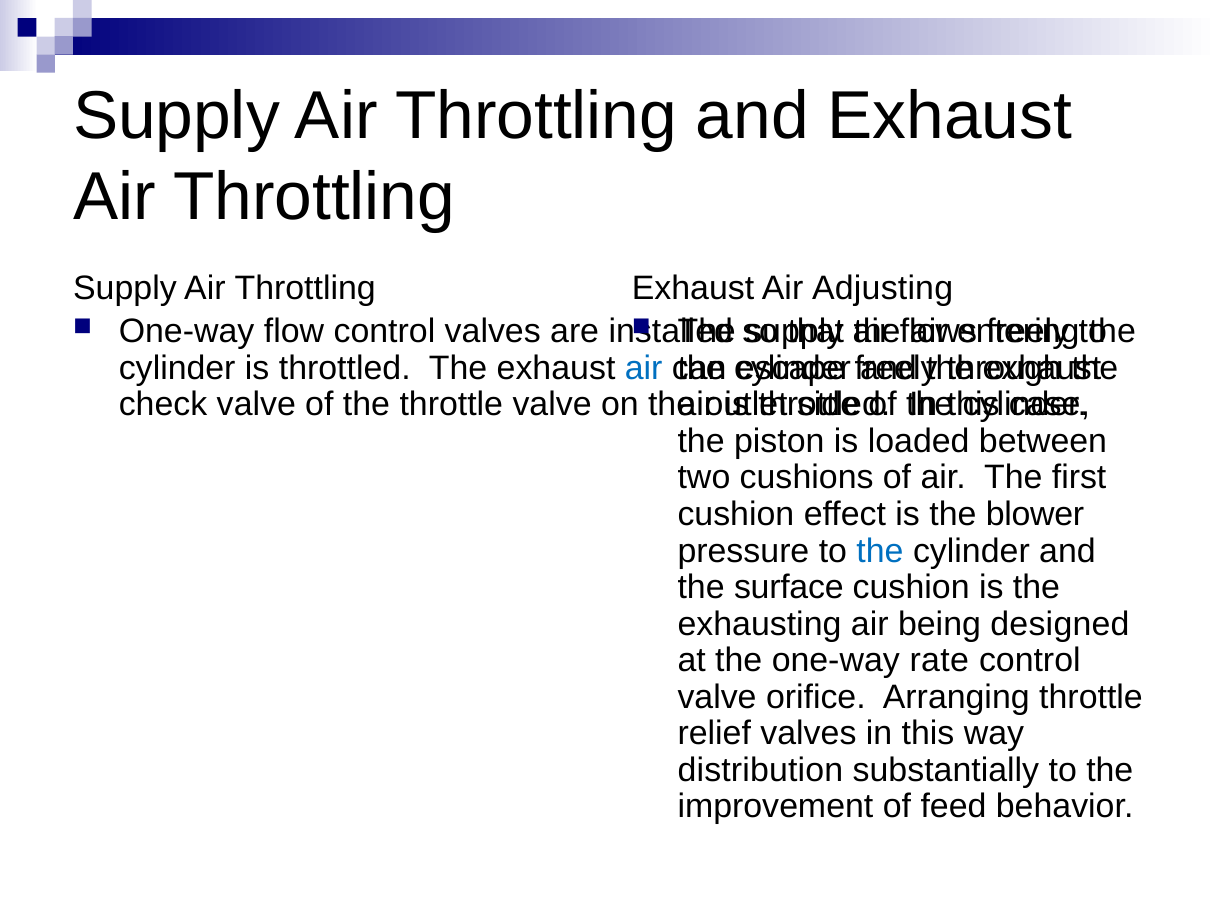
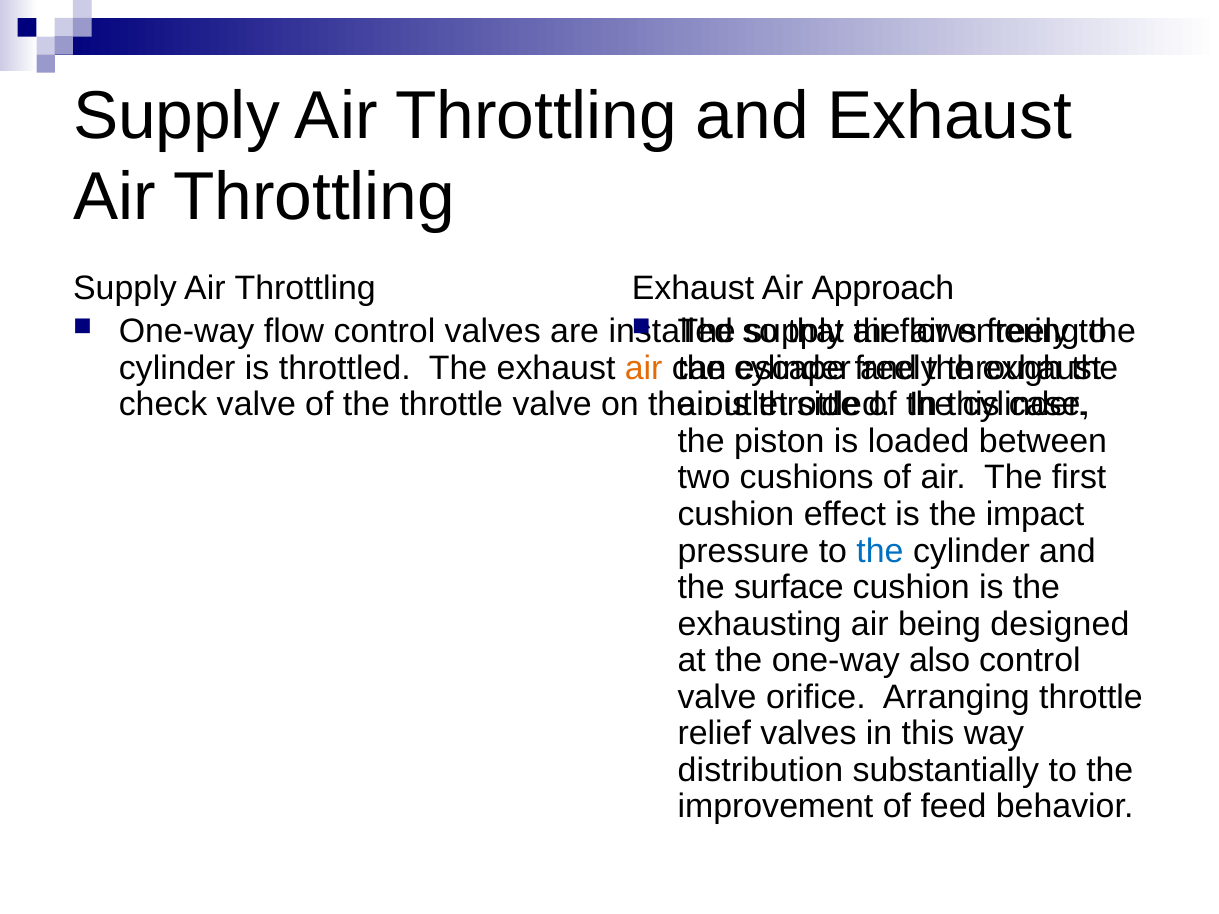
Adjusting: Adjusting -> Approach
air at (644, 368) colour: blue -> orange
blower: blower -> impact
rate: rate -> also
